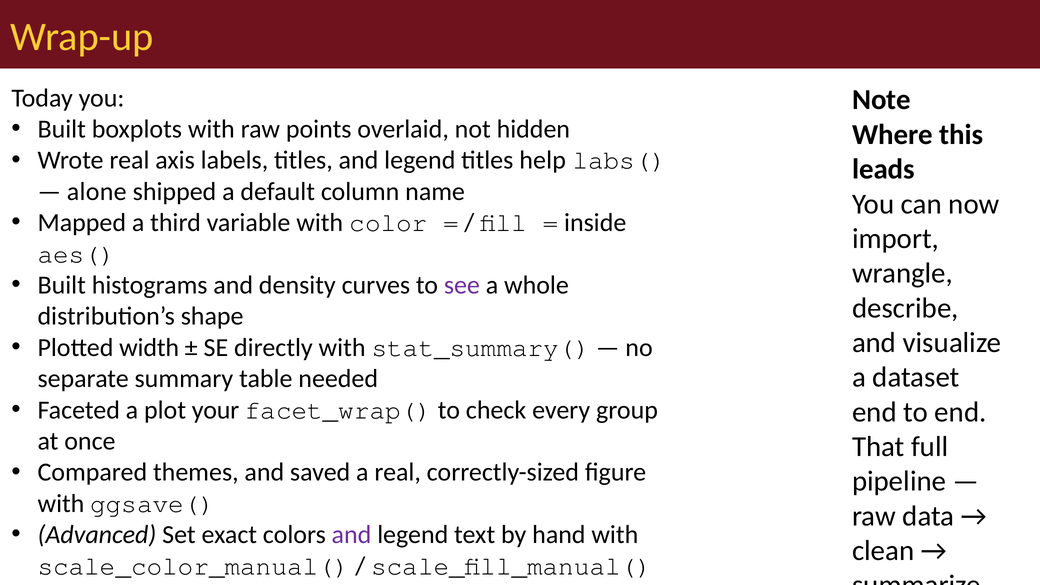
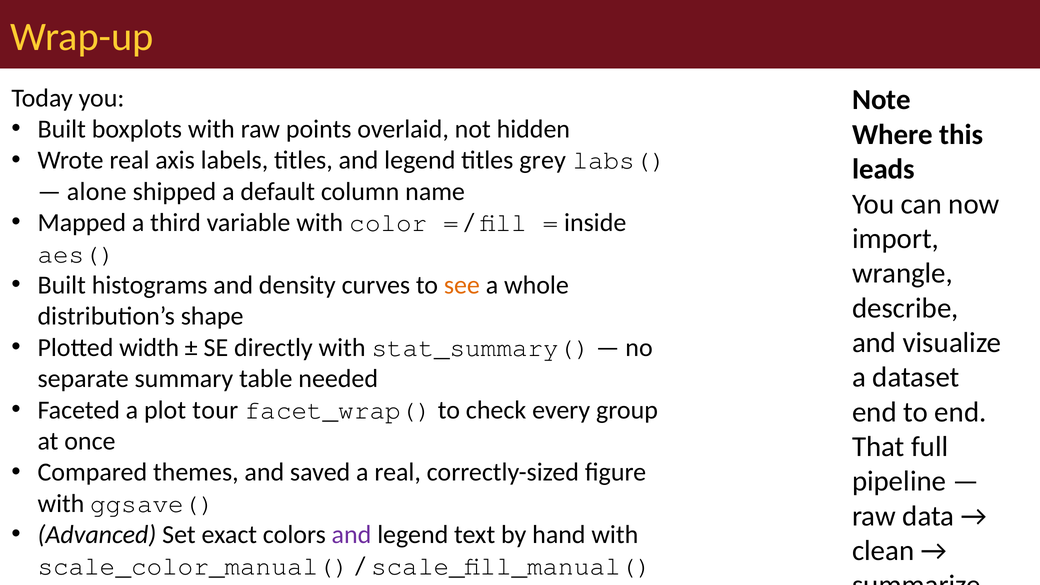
help: help -> grey
see colour: purple -> orange
your: your -> tour
